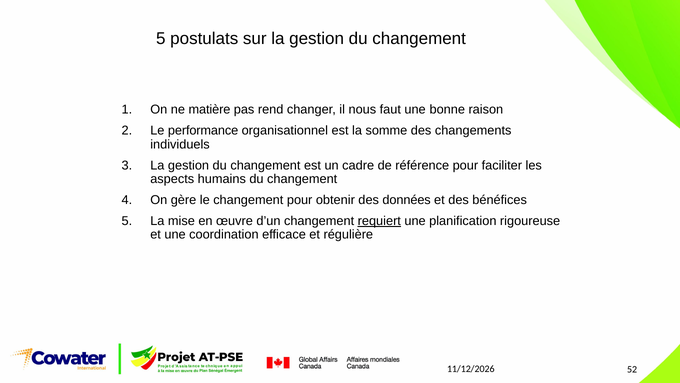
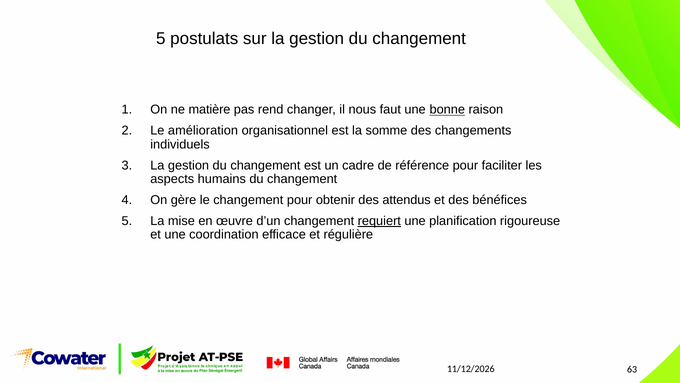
bonne underline: none -> present
performance: performance -> amélioration
données: données -> attendus
52: 52 -> 63
